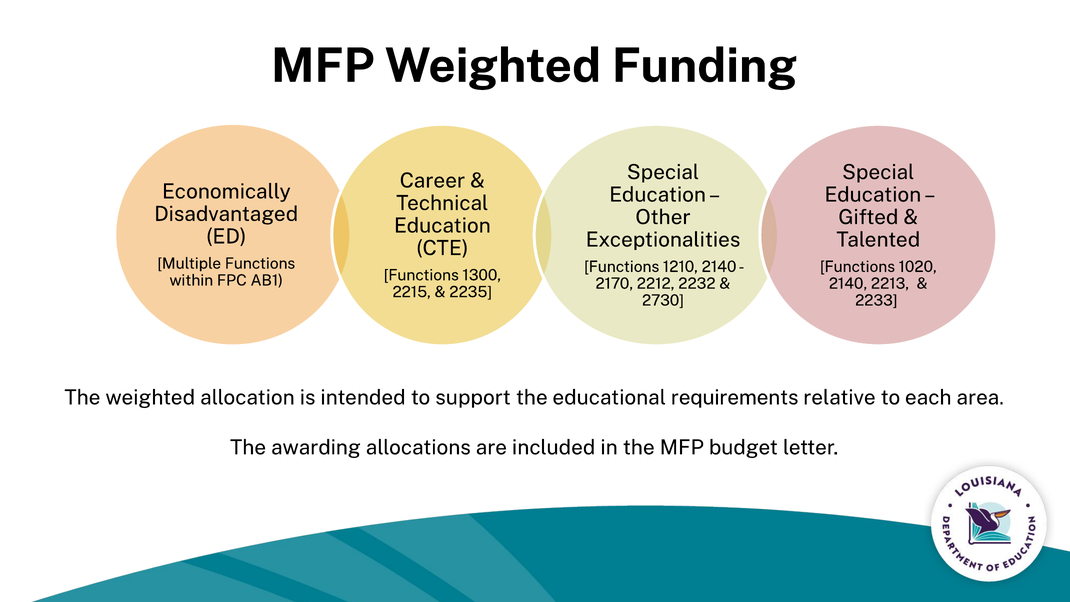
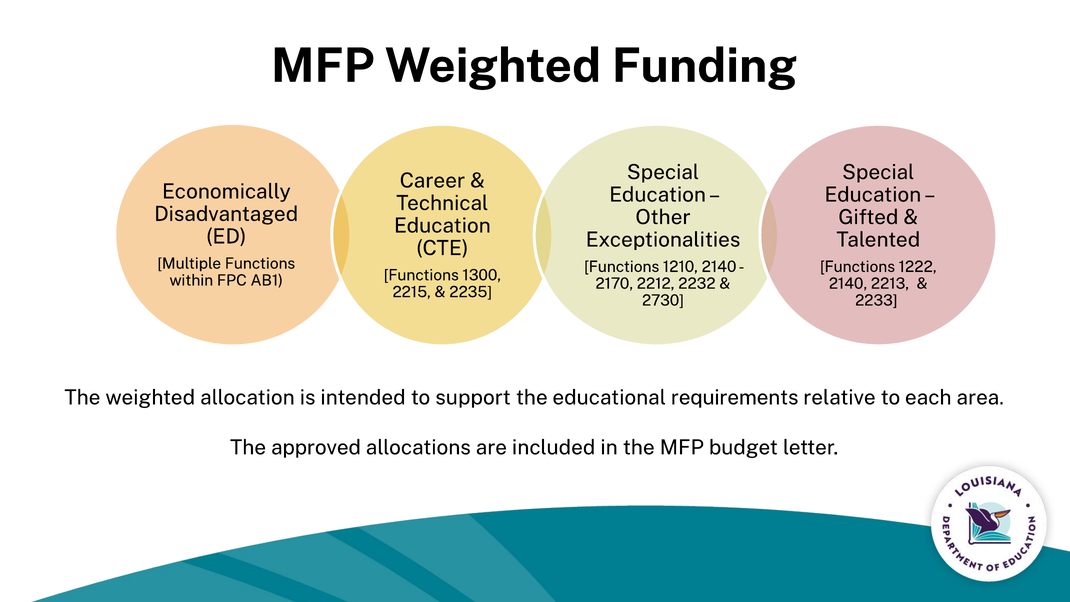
1020: 1020 -> 1222
awarding: awarding -> approved
